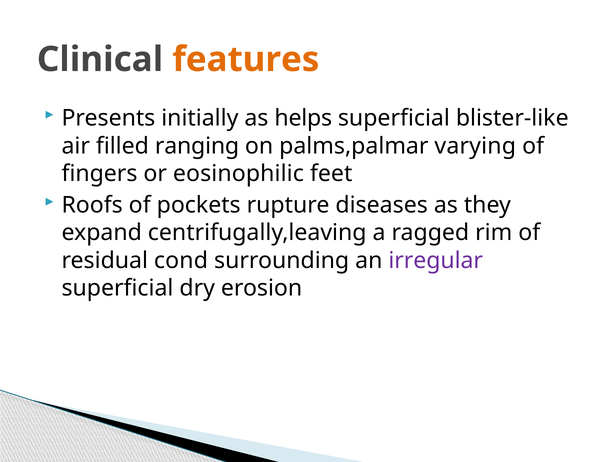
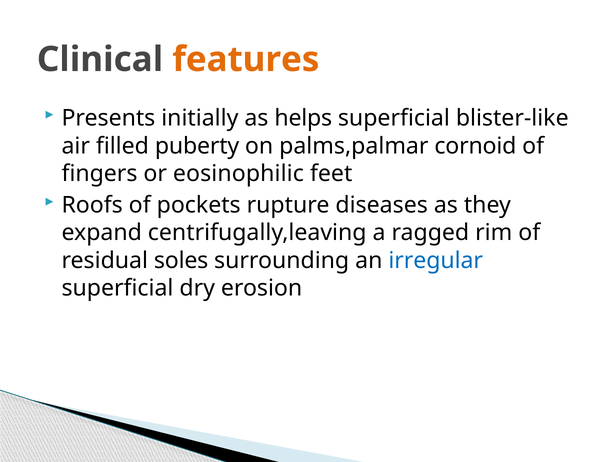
ranging: ranging -> puberty
varying: varying -> cornoid
cond: cond -> soles
irregular colour: purple -> blue
